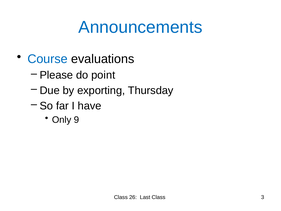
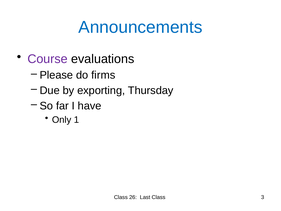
Course colour: blue -> purple
point: point -> firms
9: 9 -> 1
